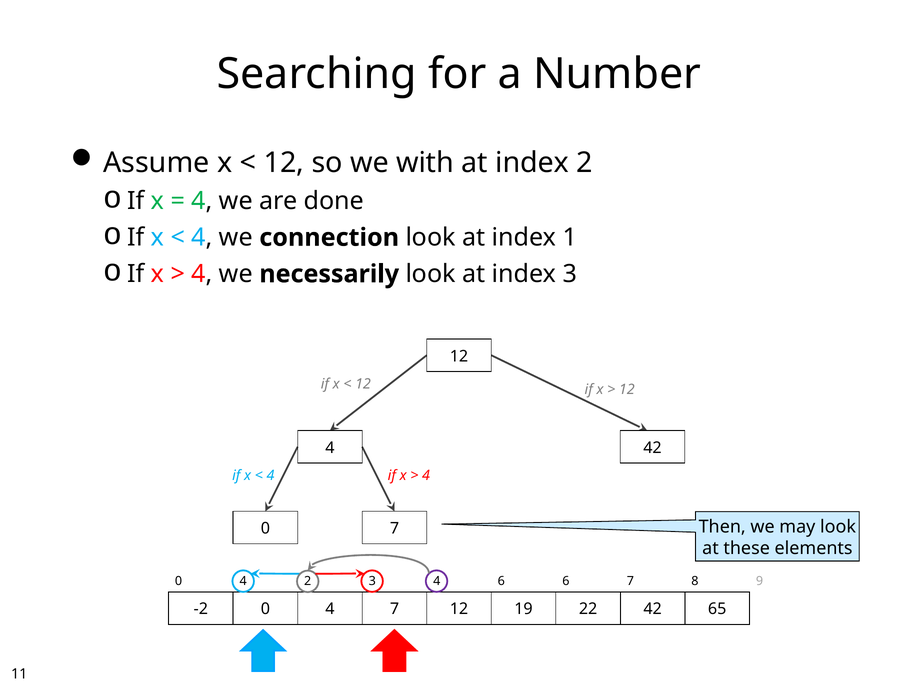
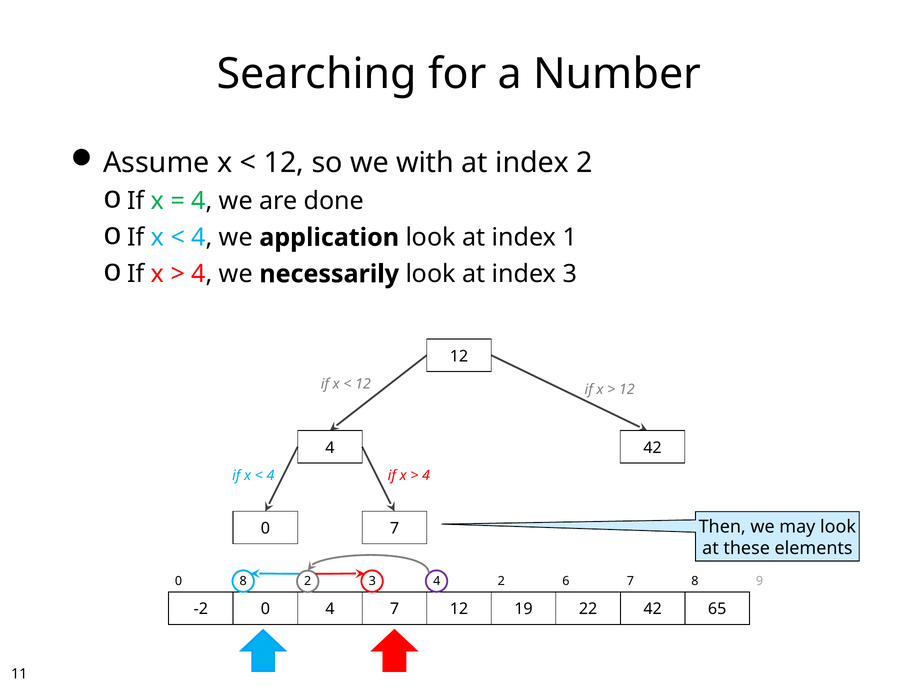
connection: connection -> application
4 at (243, 581): 4 -> 8
4 6: 6 -> 2
